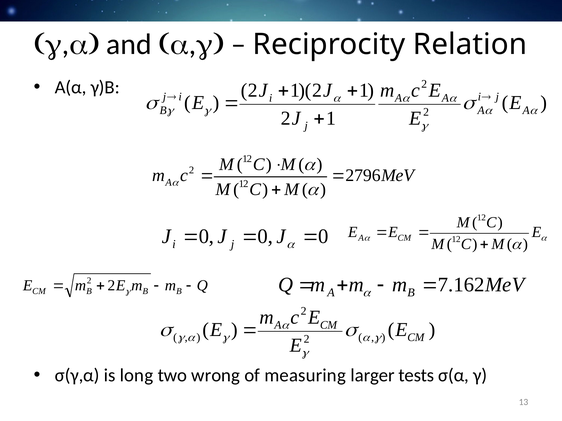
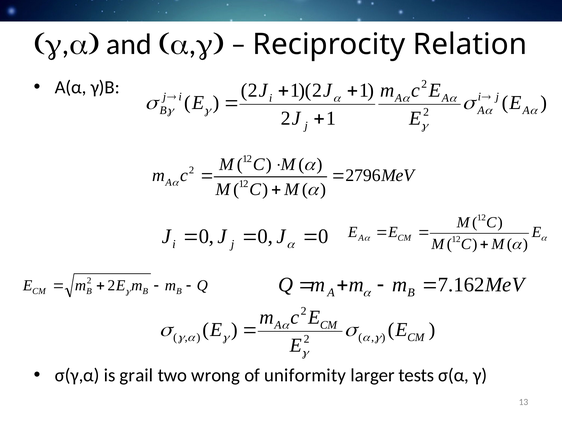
long: long -> grail
measuring: measuring -> uniformity
